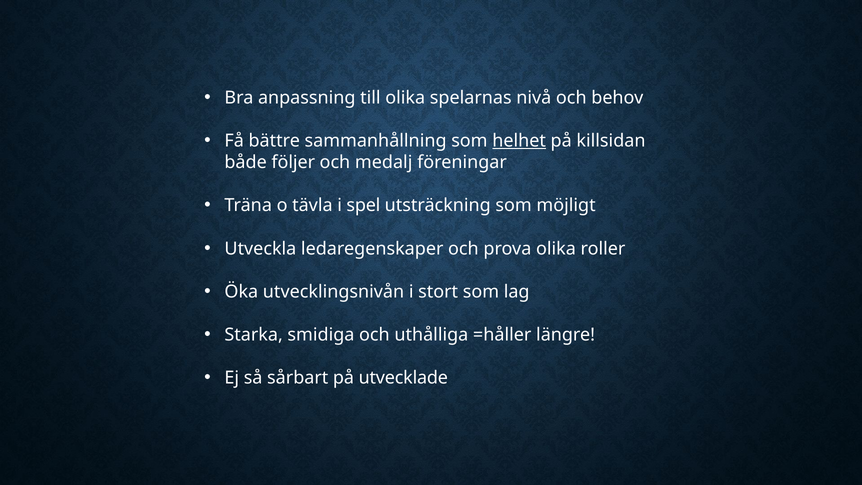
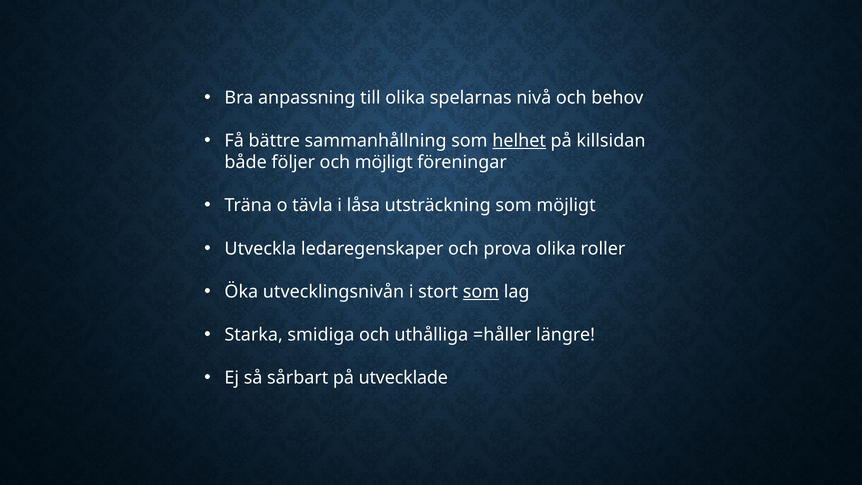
och medalj: medalj -> möjligt
spel: spel -> låsa
som at (481, 292) underline: none -> present
